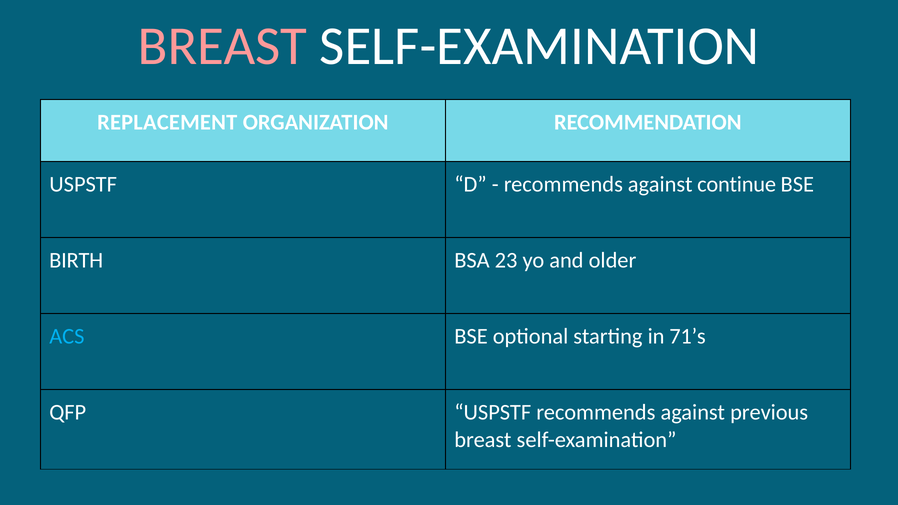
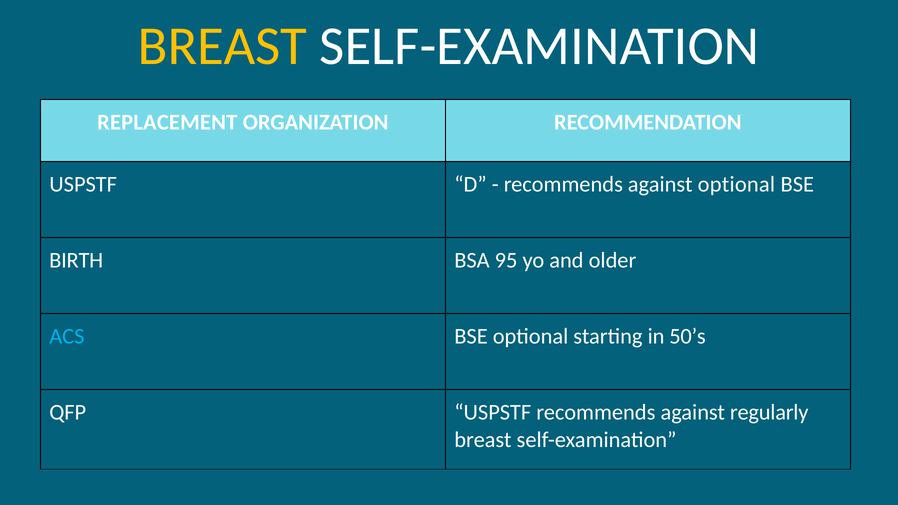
BREAST at (223, 46) colour: pink -> yellow
against continue: continue -> optional
23: 23 -> 95
71’s: 71’s -> 50’s
previous: previous -> regularly
